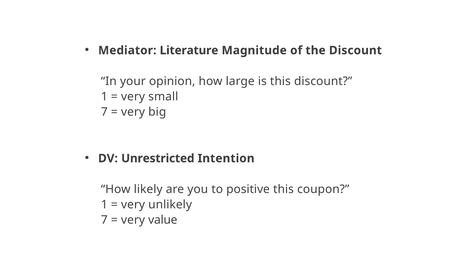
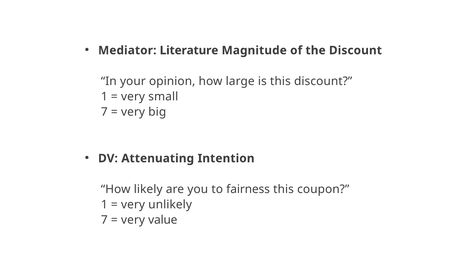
Unrestricted: Unrestricted -> Attenuating
positive: positive -> fairness
